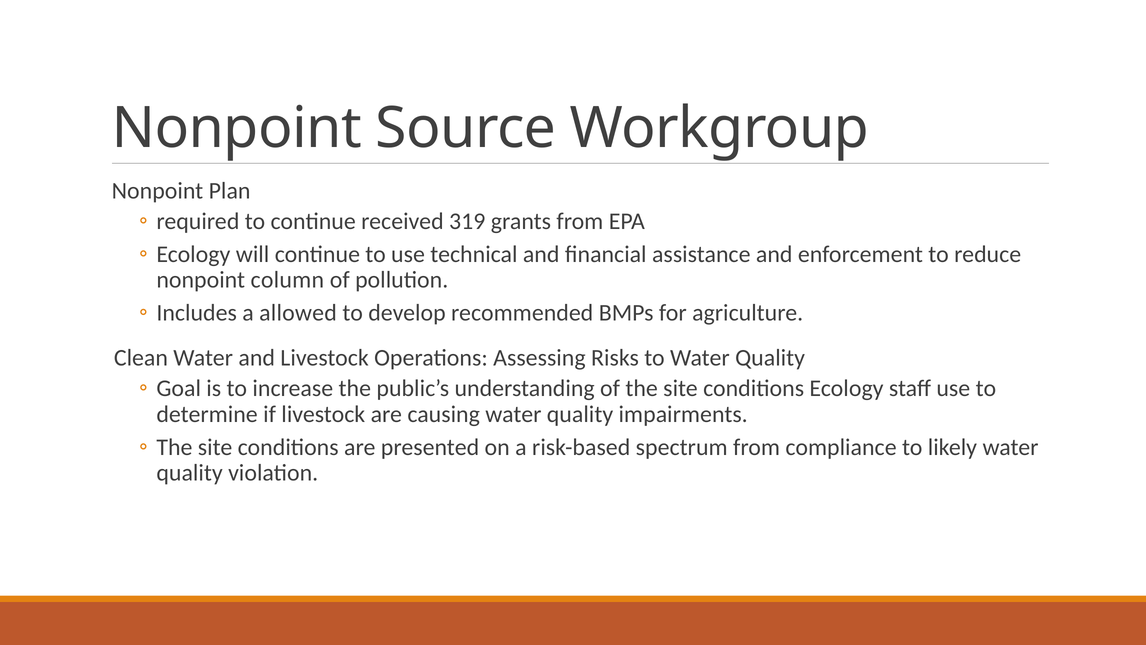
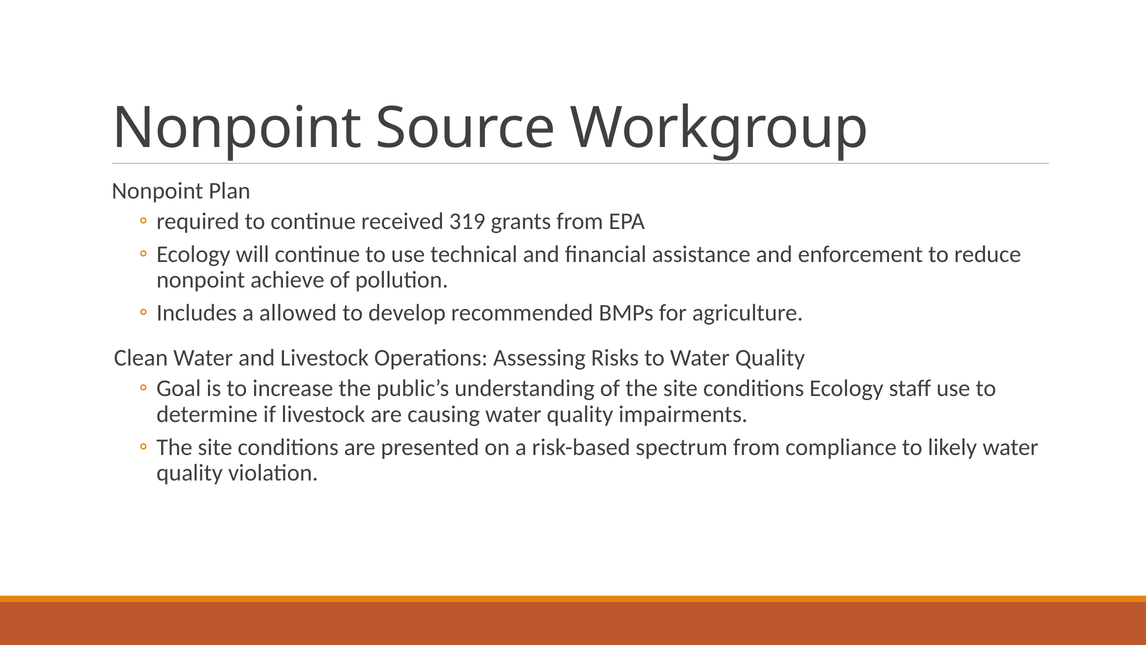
column: column -> achieve
